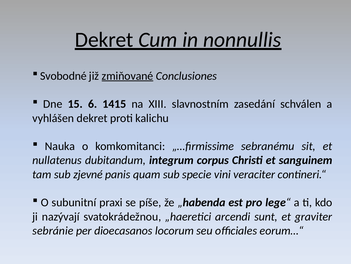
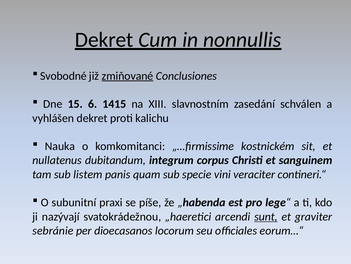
sebranému: sebranému -> kostnickém
zjevné: zjevné -> listem
sunt underline: none -> present
